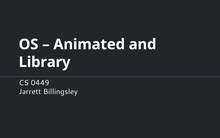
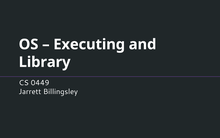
Animated: Animated -> Executing
